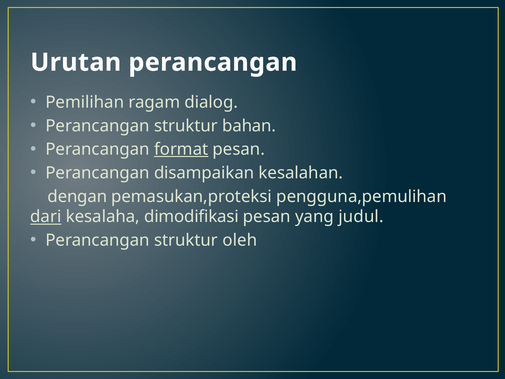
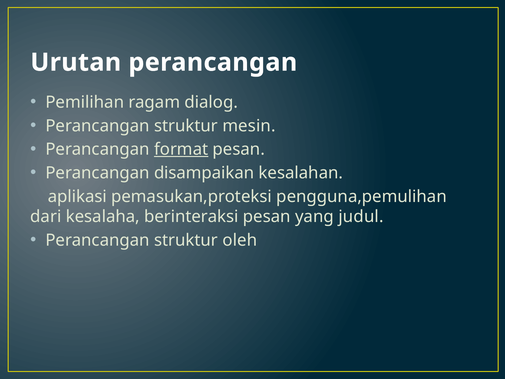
bahan: bahan -> mesin
dengan: dengan -> aplikasi
dari underline: present -> none
dimodifikasi: dimodifikasi -> berinteraksi
